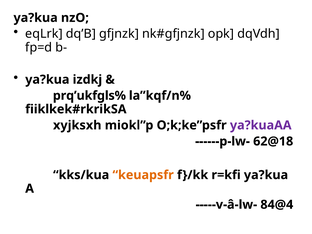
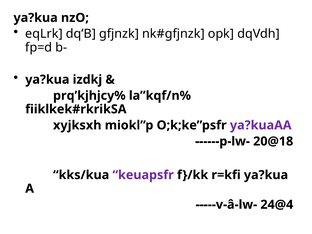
prq’ukfgls%: prq’ukfgls% -> prq’kjhjcy%
62@18: 62@18 -> 20@18
keuapsfr colour: orange -> purple
84@4: 84@4 -> 24@4
